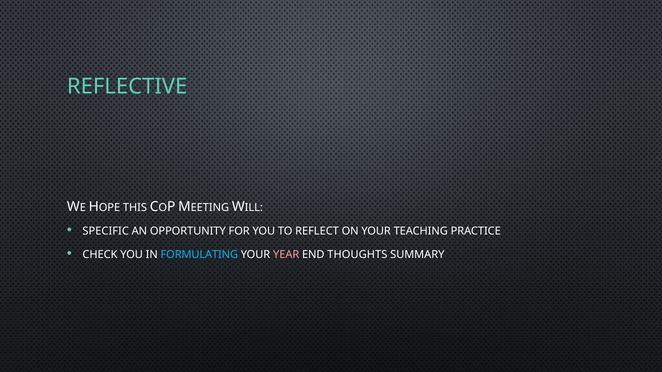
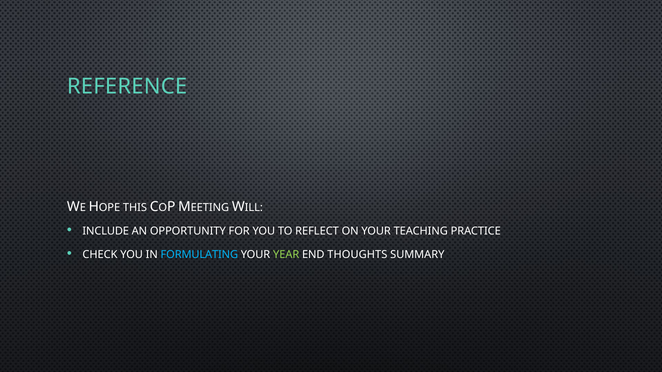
REFLECTIVE: REFLECTIVE -> REFERENCE
SPECIFIC: SPECIFIC -> INCLUDE
YEAR colour: pink -> light green
